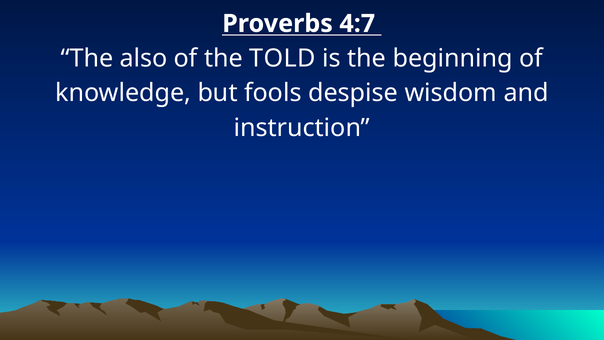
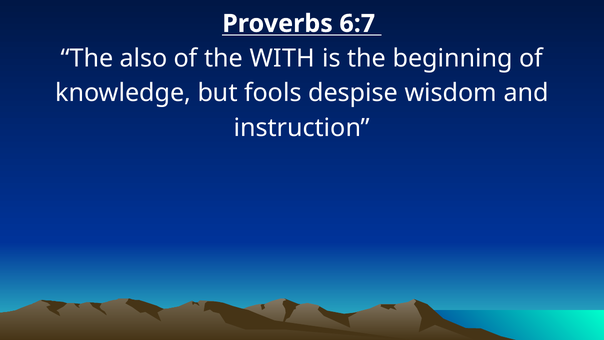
4:7: 4:7 -> 6:7
TOLD: TOLD -> WITH
